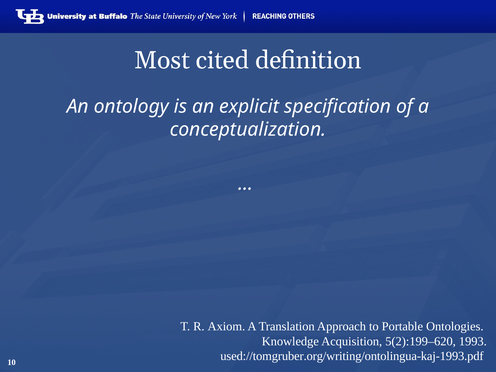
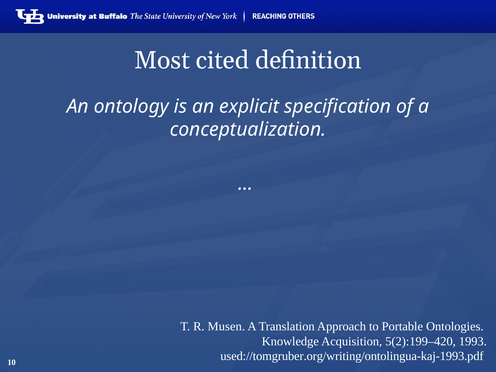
Axiom: Axiom -> Musen
5(2):199–620: 5(2):199–620 -> 5(2):199–420
